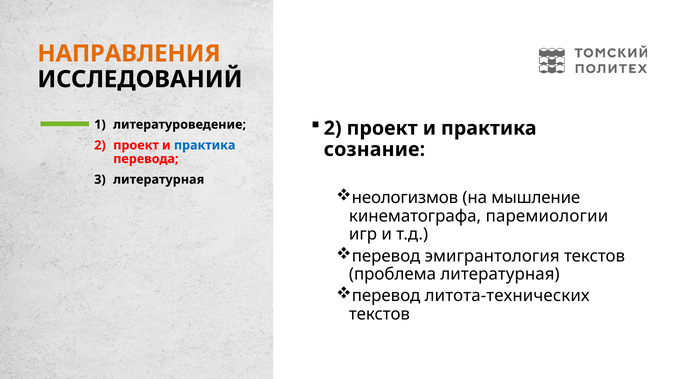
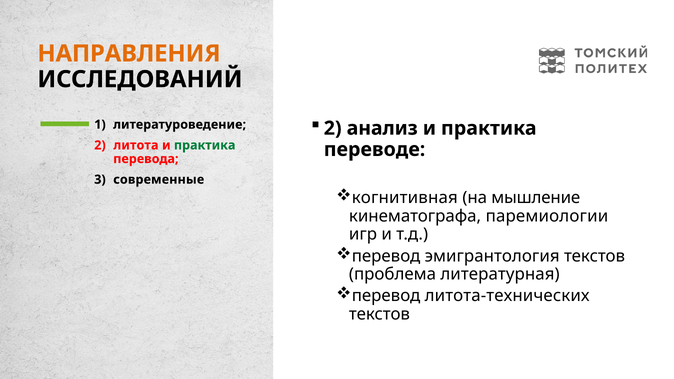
проект at (382, 128): проект -> анализ
проект at (136, 145): проект -> литота
практика at (205, 145) colour: blue -> green
сознание: сознание -> переводе
литературная at (159, 180): литературная -> современные
неологизмов: неологизмов -> когнитивная
